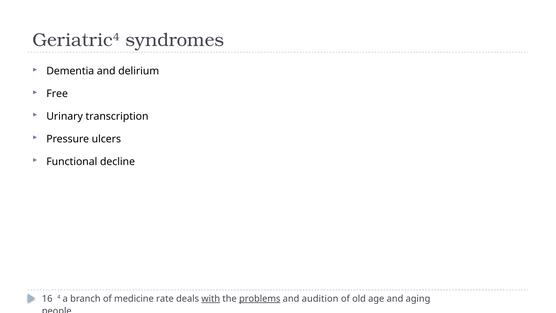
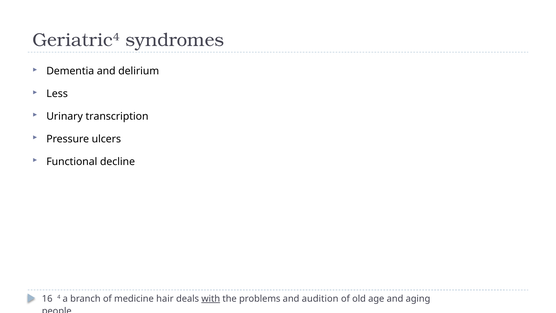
Free: Free -> Less
rate: rate -> hair
problems underline: present -> none
